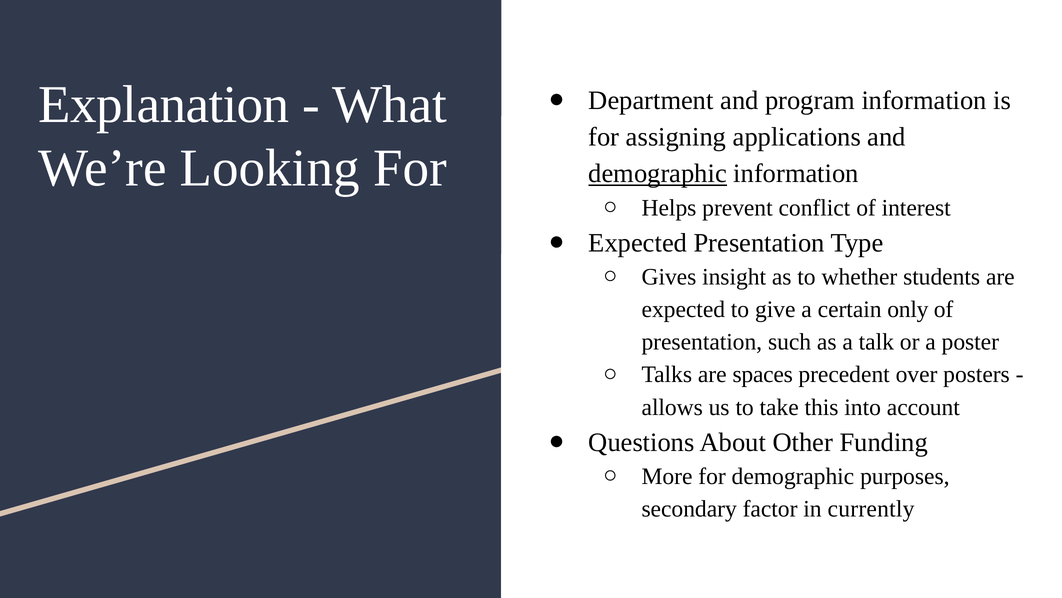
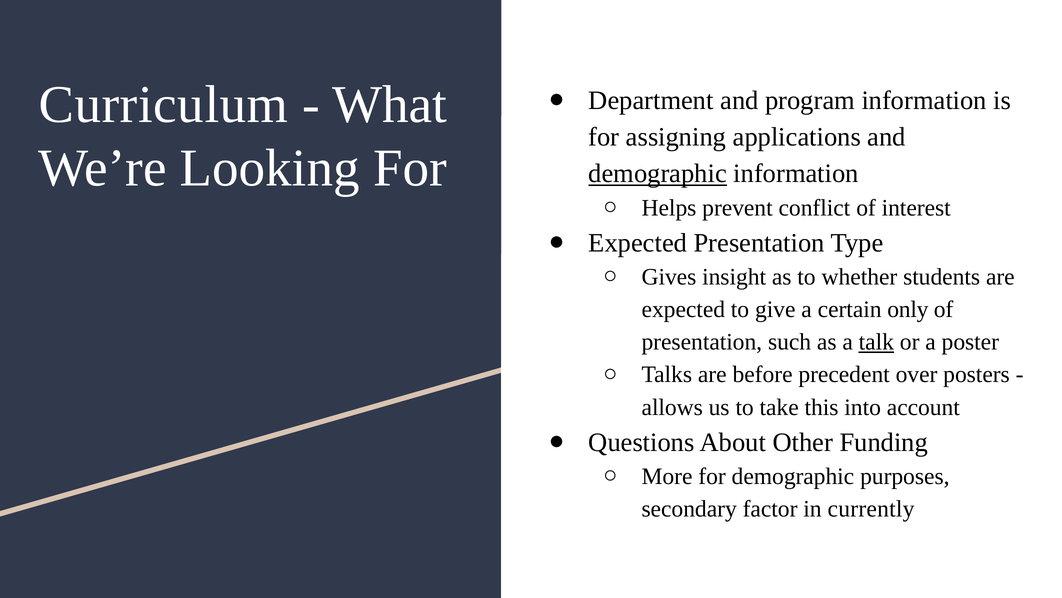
Explanation: Explanation -> Curriculum
talk underline: none -> present
spaces: spaces -> before
